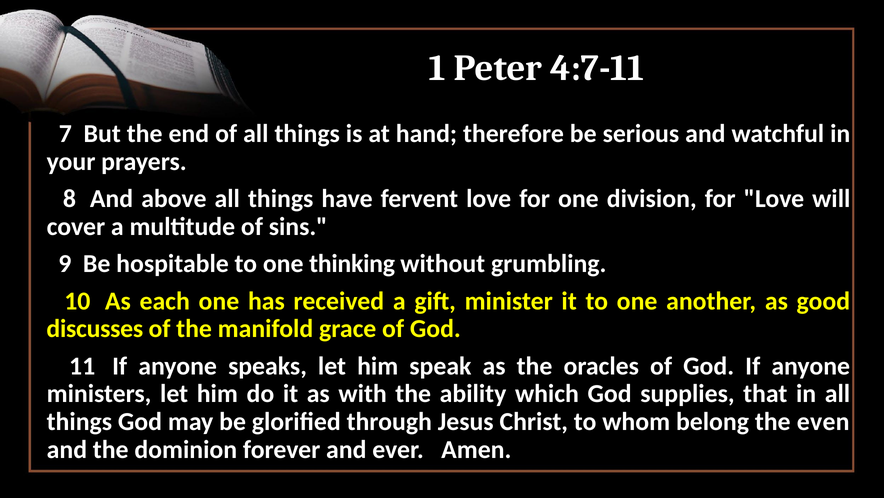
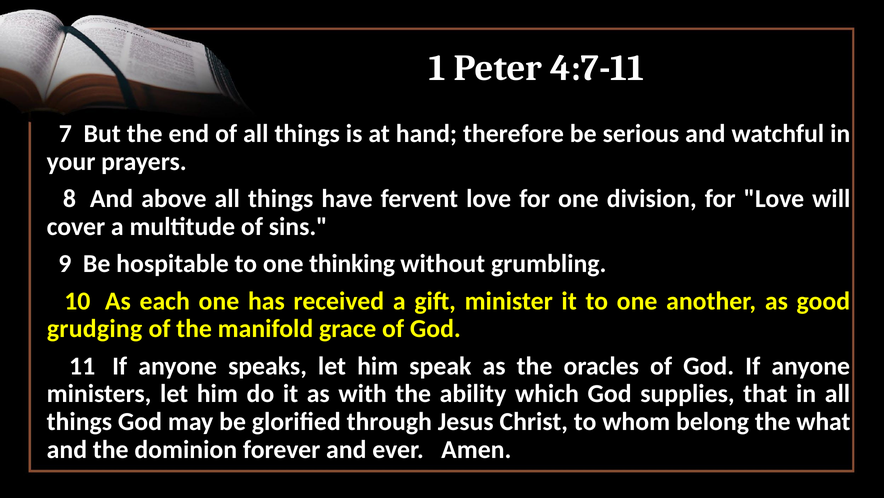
discusses: discusses -> grudging
even: even -> what
